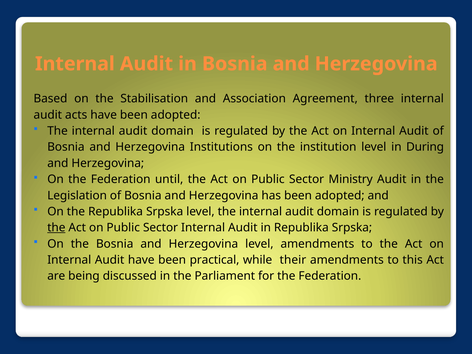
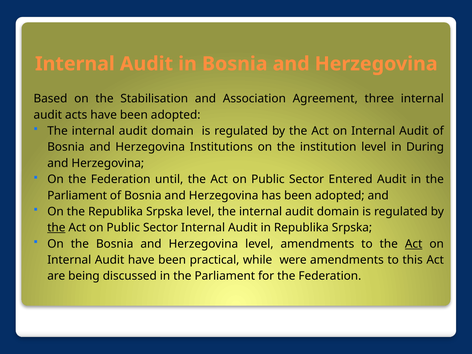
Ministry: Ministry -> Entered
Legislation at (77, 195): Legislation -> Parliament
Act at (414, 244) underline: none -> present
their: their -> were
